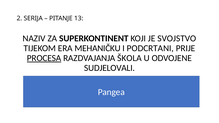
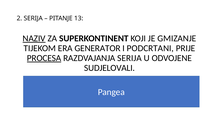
NAZIV underline: none -> present
SVOJSTVO: SVOJSTVO -> GMIZANJE
MEHANIČKU: MEHANIČKU -> GENERATOR
RAZDVAJANJA ŠKOLA: ŠKOLA -> SERIJA
